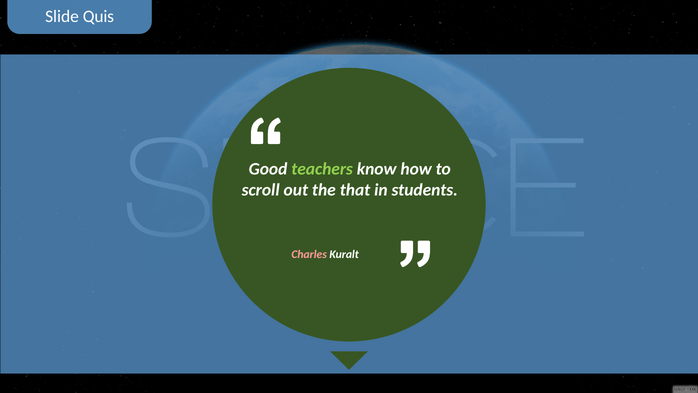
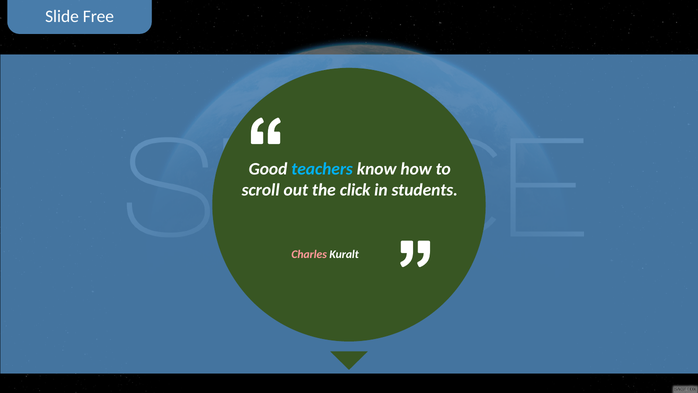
Quis: Quis -> Free
teachers colour: light green -> light blue
that: that -> click
